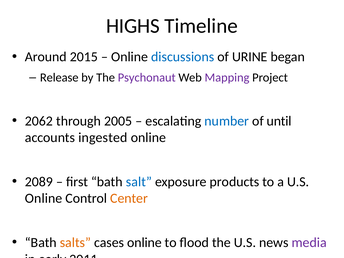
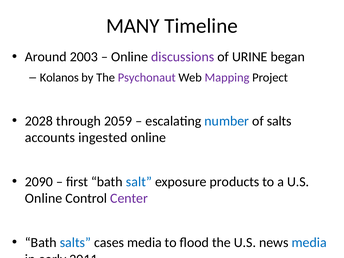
HIGHS: HIGHS -> MANY
2015: 2015 -> 2003
discussions colour: blue -> purple
Release: Release -> Kolanos
2062: 2062 -> 2028
2005: 2005 -> 2059
of until: until -> salts
2089: 2089 -> 2090
Center colour: orange -> purple
salts at (75, 243) colour: orange -> blue
cases online: online -> media
media at (309, 243) colour: purple -> blue
